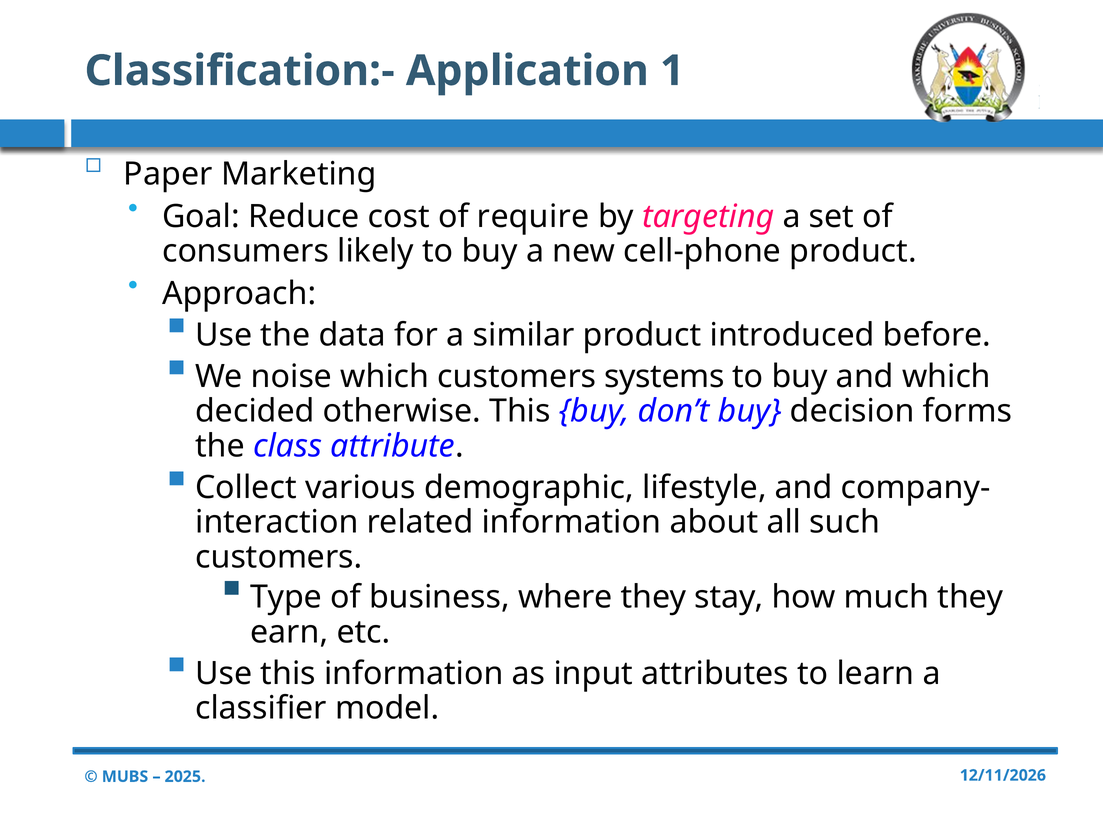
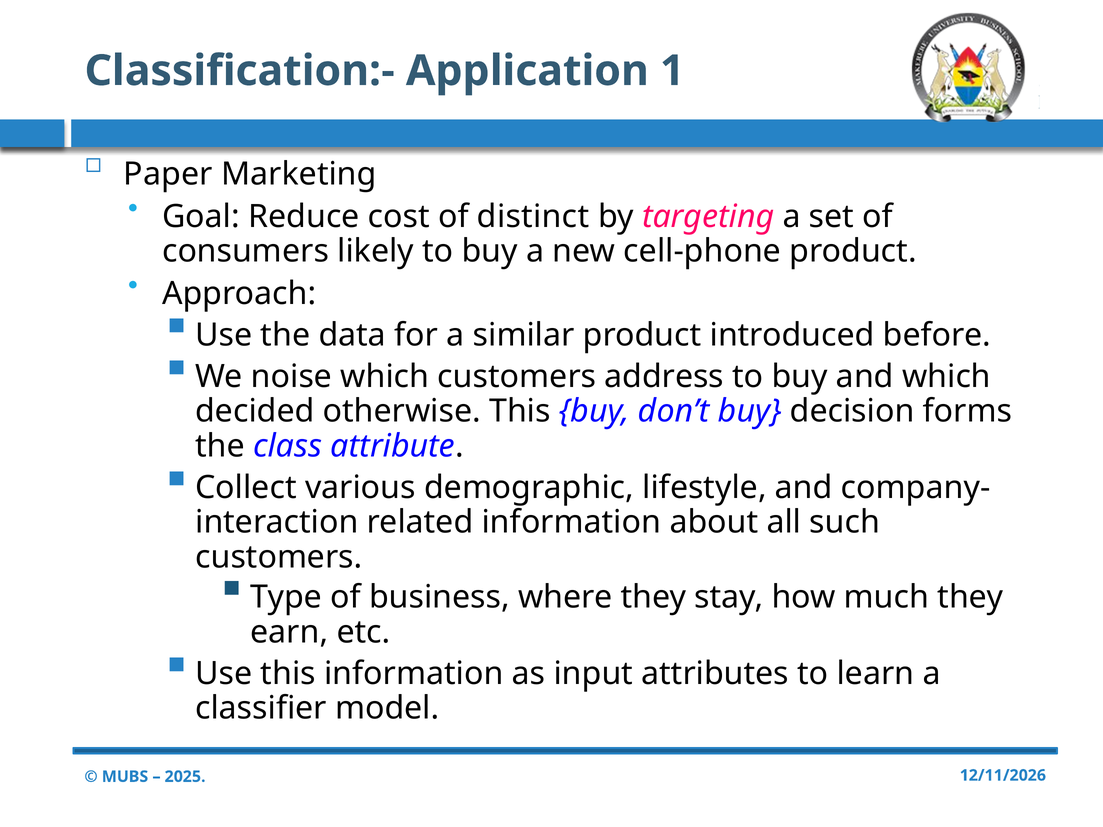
require: require -> distinct
systems: systems -> address
